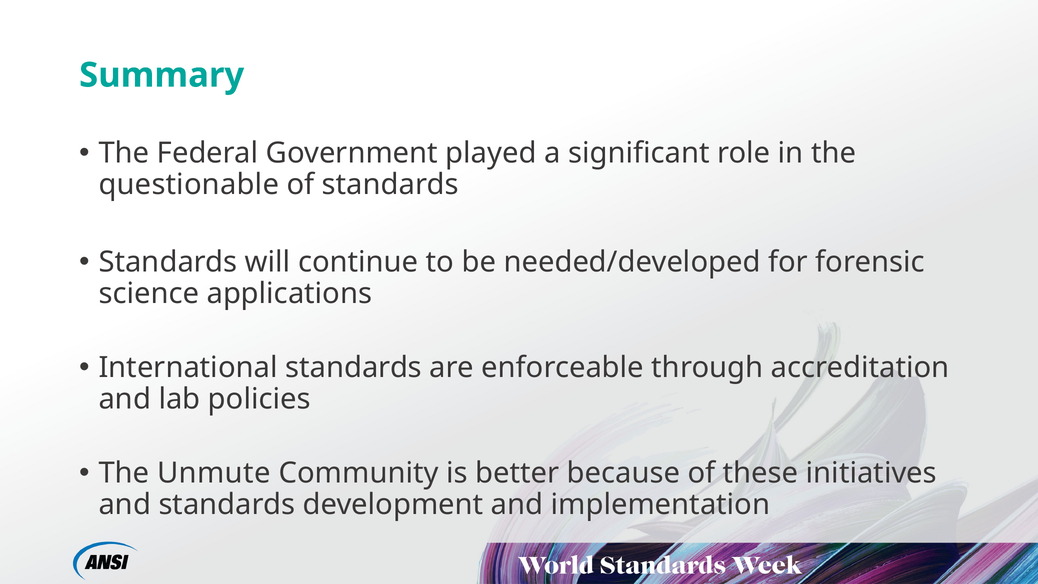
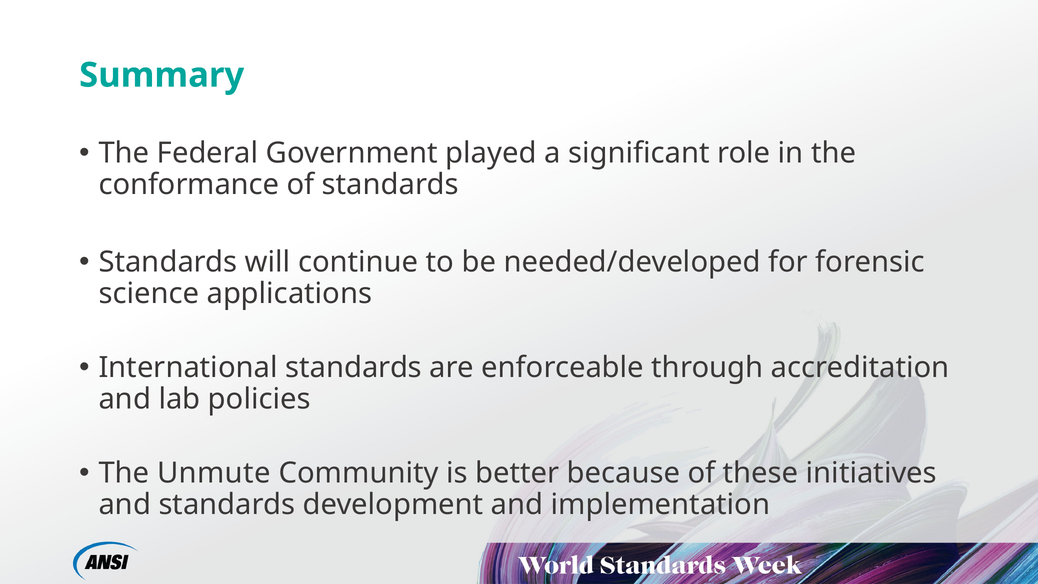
questionable: questionable -> conformance
